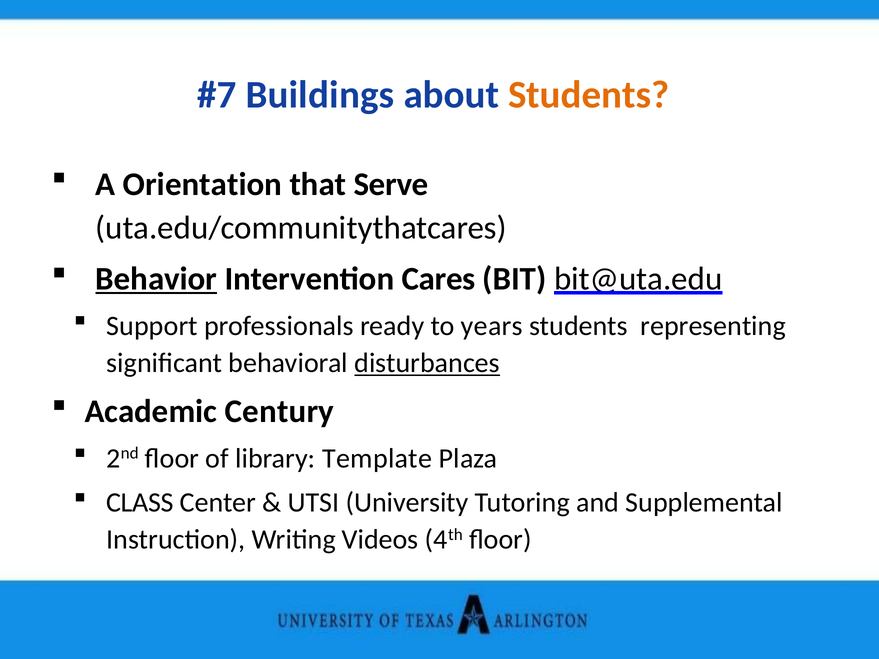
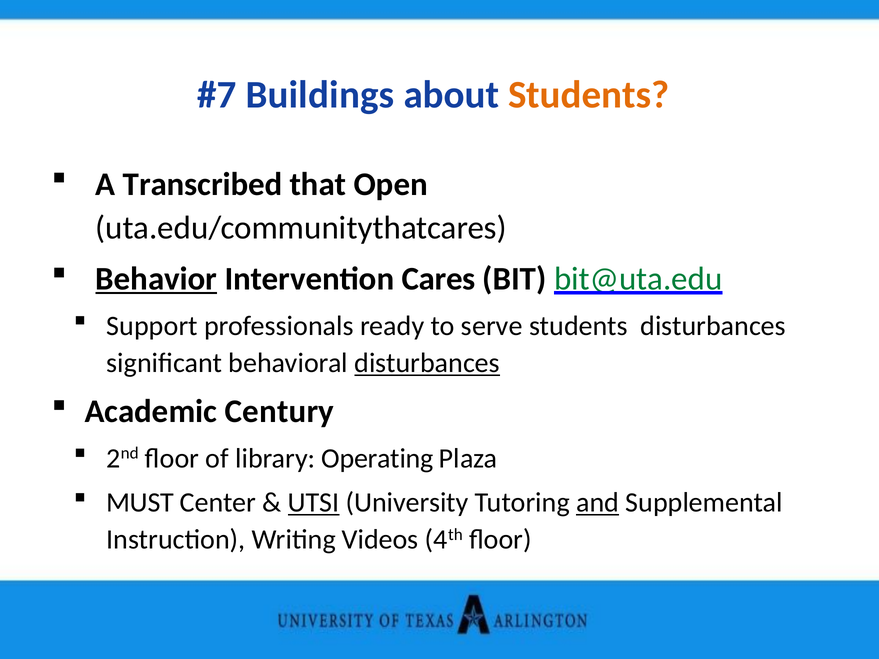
Orientation: Orientation -> Transcribed
Serve: Serve -> Open
bit@uta.edu colour: black -> green
years: years -> serve
students representing: representing -> disturbances
Template: Template -> Operating
CLASS: CLASS -> MUST
UTSI underline: none -> present
and underline: none -> present
